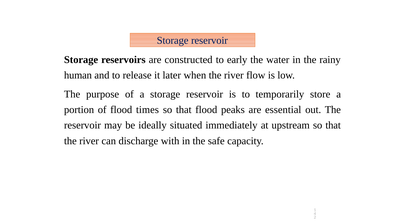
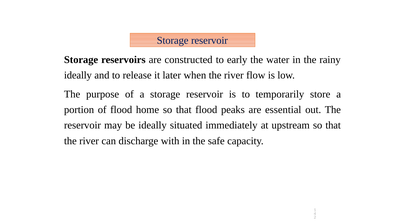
human at (78, 75): human -> ideally
times: times -> home
